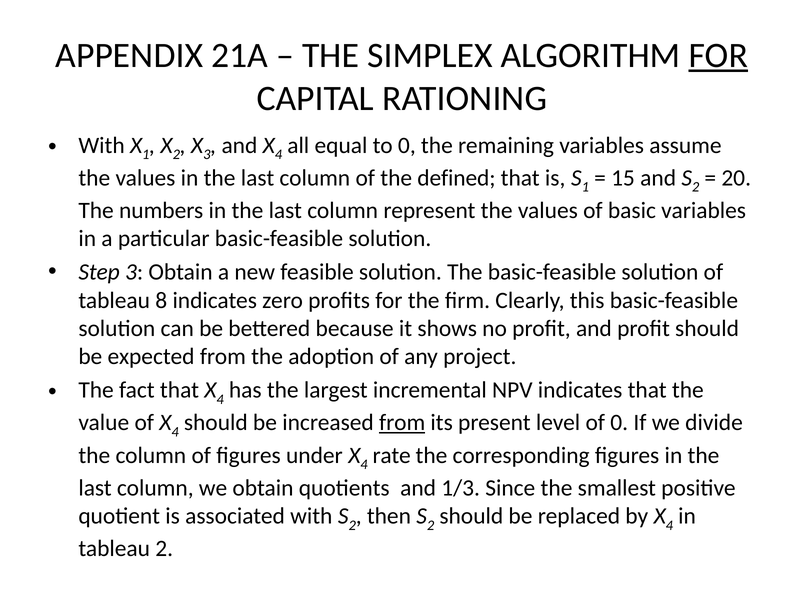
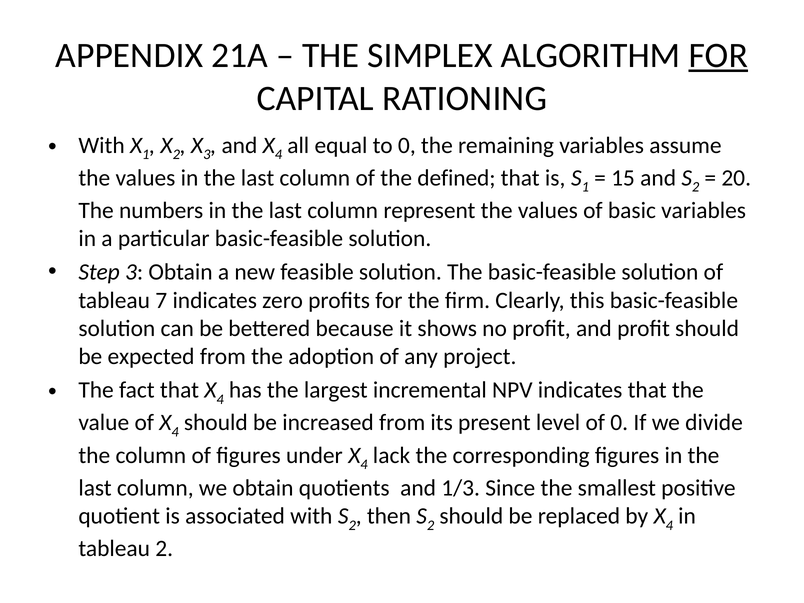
8: 8 -> 7
from at (402, 423) underline: present -> none
rate: rate -> lack
